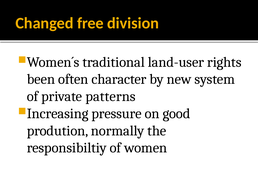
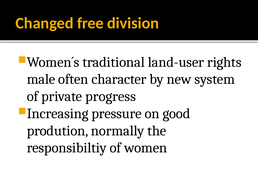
been: been -> male
patterns: patterns -> progress
